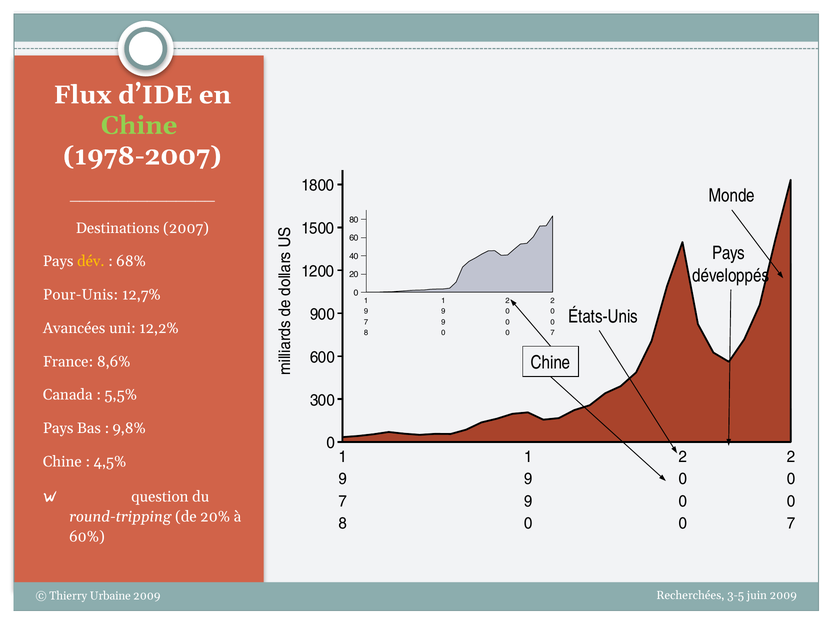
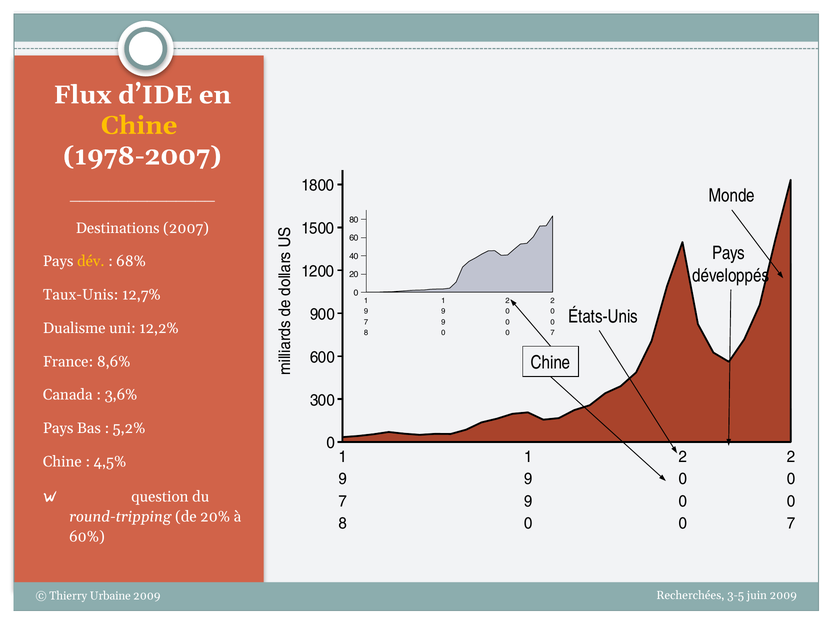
Chine at (139, 125) colour: light green -> yellow
Pour-Unis: Pour-Unis -> Taux-Unis
Avancées: Avancées -> Dualisme
5,5%: 5,5% -> 3,6%
9,8%: 9,8% -> 5,2%
